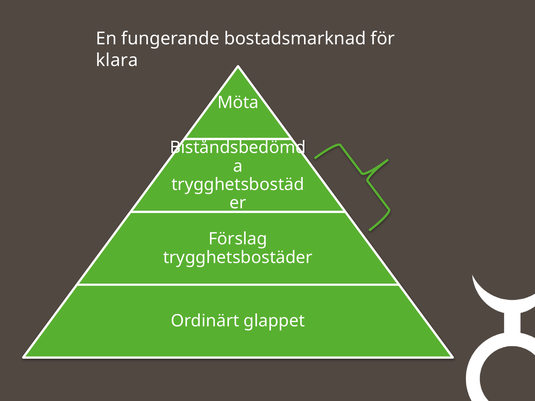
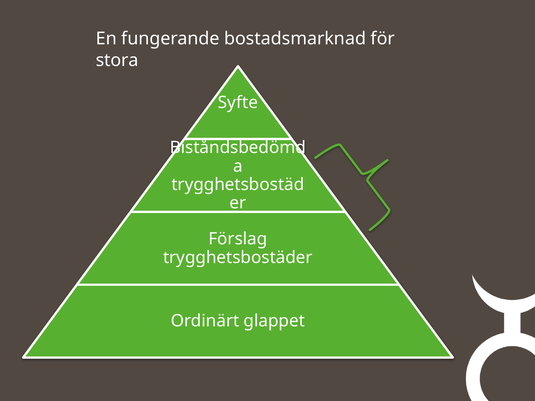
klara: klara -> stora
Möta: Möta -> Syfte
